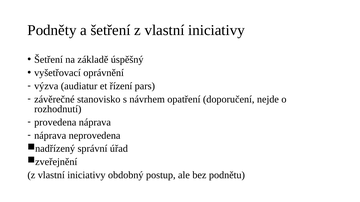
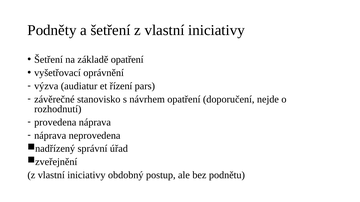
základě úspěšný: úspěšný -> opatření
